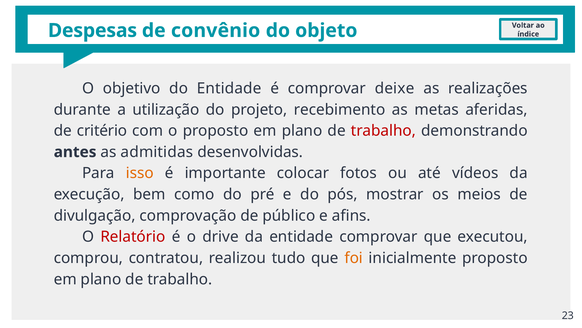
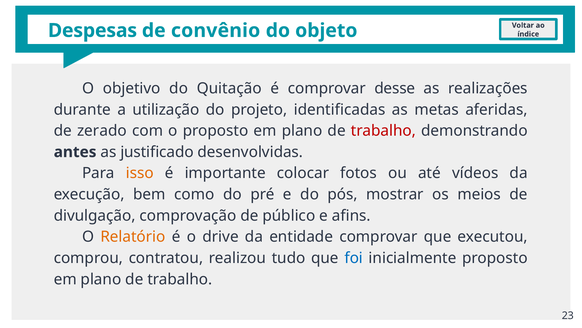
do Entidade: Entidade -> Quitação
deixe: deixe -> desse
recebimento: recebimento -> identificadas
critério: critério -> zerado
admitidas: admitidas -> justificado
Relatório colour: red -> orange
foi colour: orange -> blue
